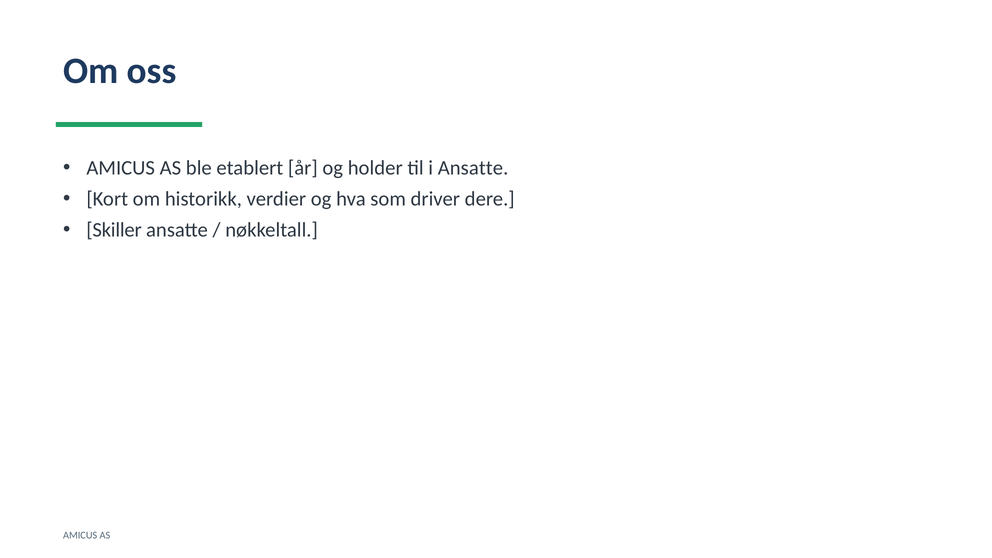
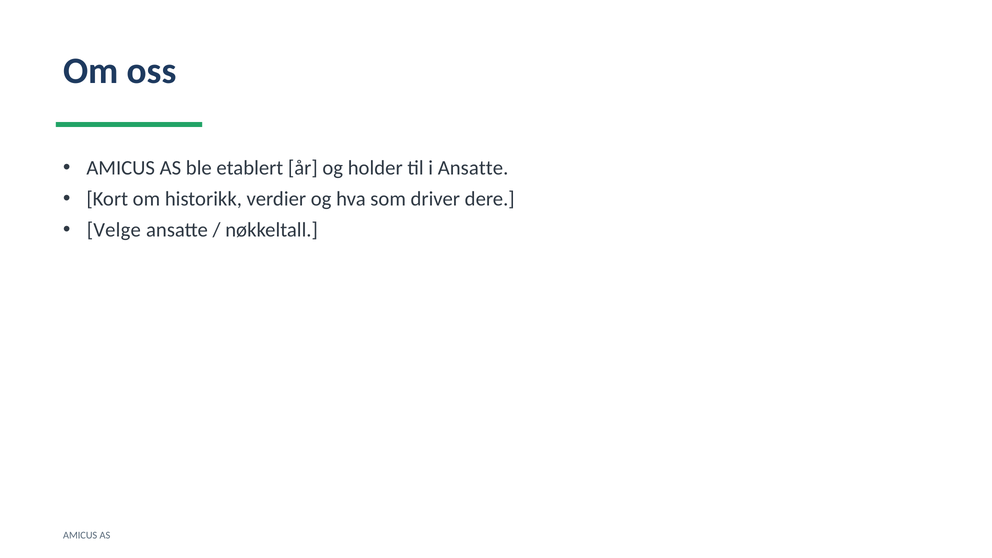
Skiller: Skiller -> Velge
